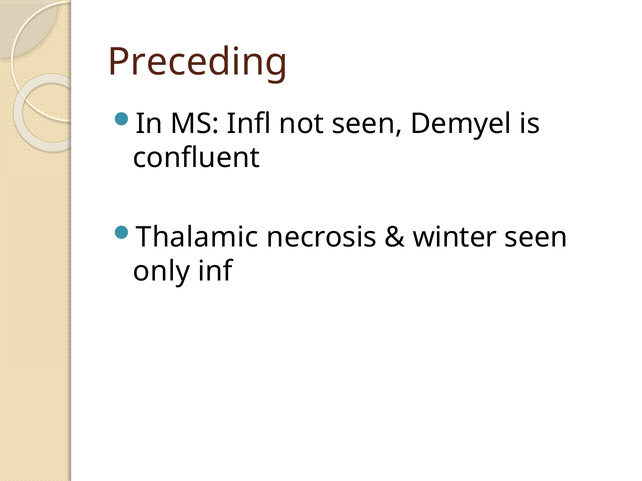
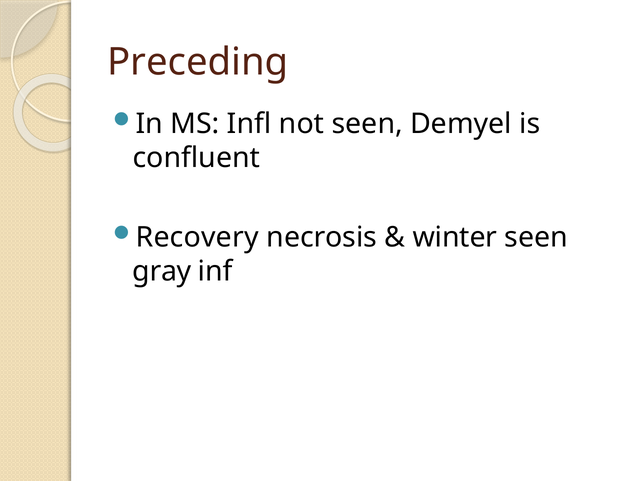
Thalamic: Thalamic -> Recovery
only: only -> gray
